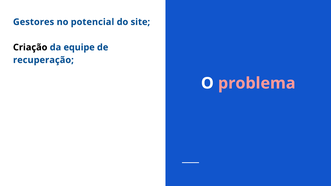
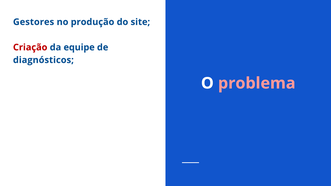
potencial: potencial -> produção
Criação colour: black -> red
recuperação: recuperação -> diagnósticos
